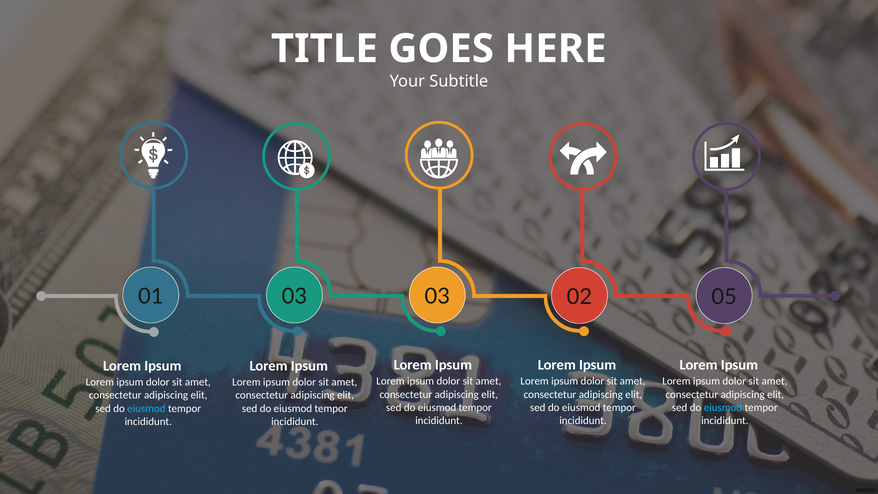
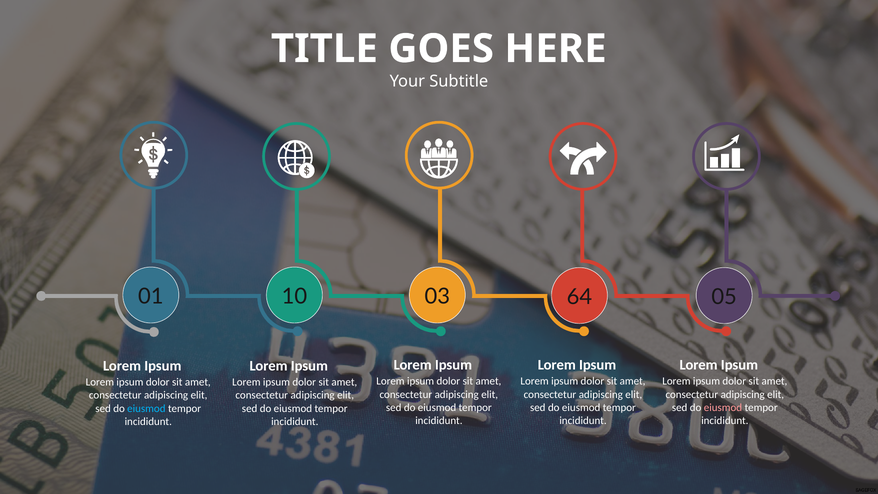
03 at (294, 296): 03 -> 10
02: 02 -> 64
eiusmod at (723, 407) colour: light blue -> pink
